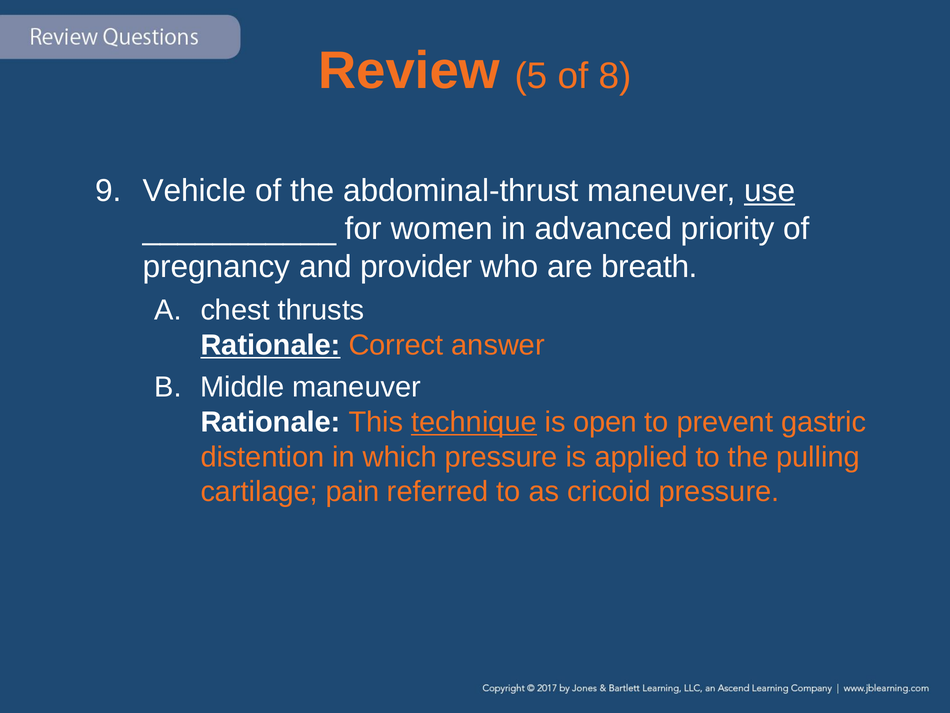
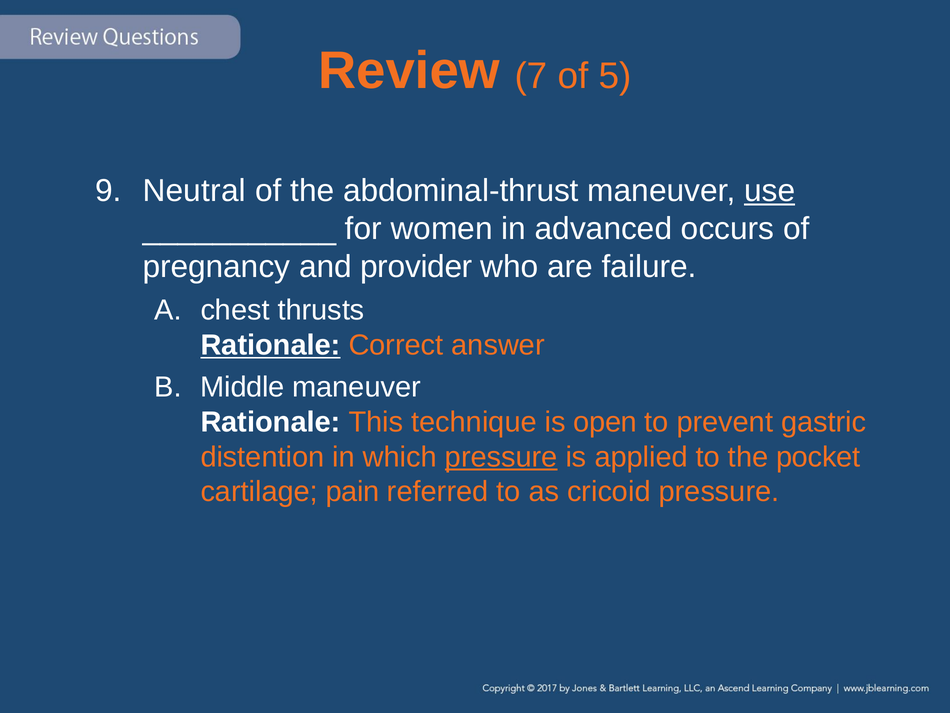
5: 5 -> 7
8: 8 -> 5
Vehicle: Vehicle -> Neutral
priority: priority -> occurs
breath: breath -> failure
technique underline: present -> none
pressure at (501, 457) underline: none -> present
pulling: pulling -> pocket
